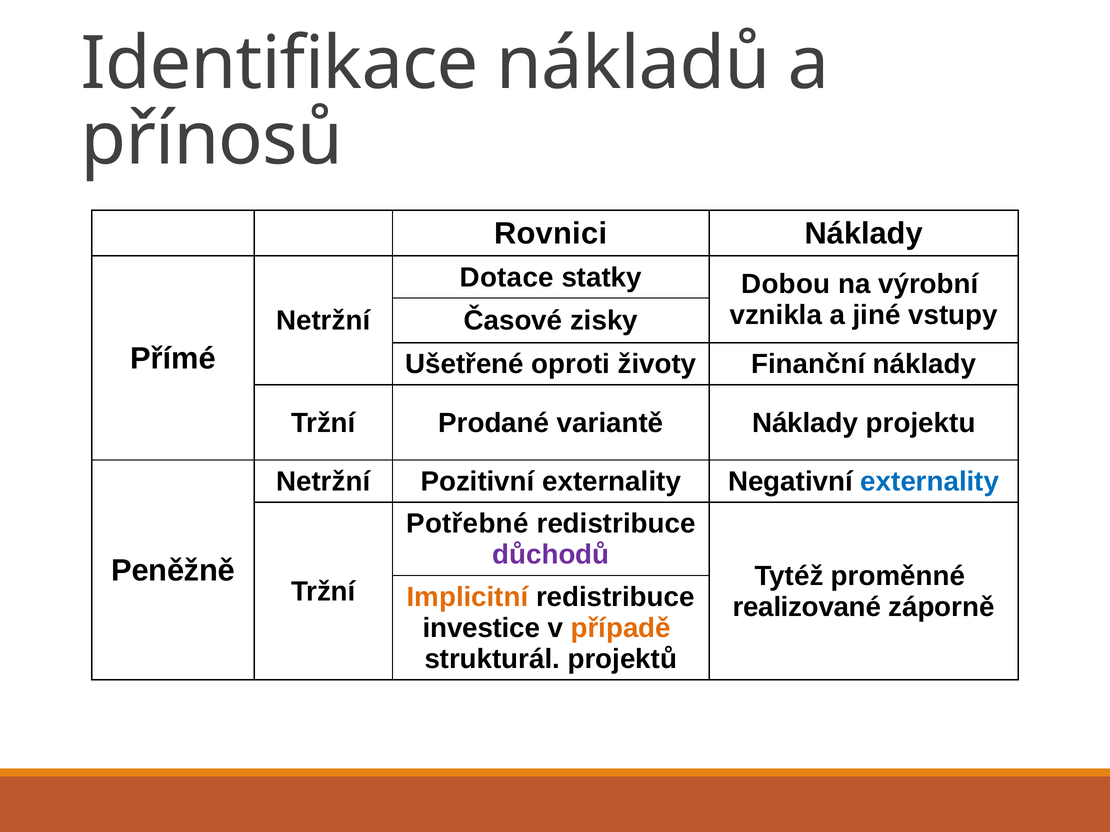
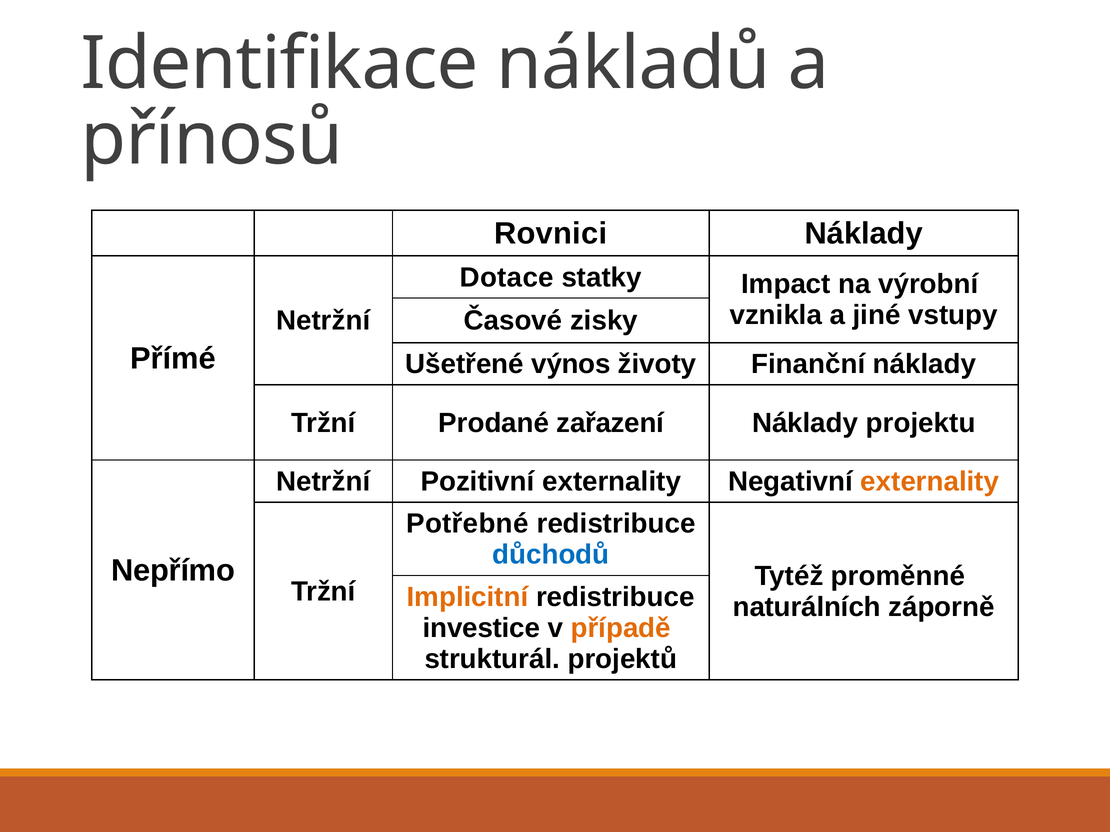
Dobou: Dobou -> Impact
oproti: oproti -> výnos
variantě: variantě -> zařazení
externality at (930, 482) colour: blue -> orange
důchodů colour: purple -> blue
Peněžně: Peněžně -> Nepřímo
realizované: realizované -> naturálních
